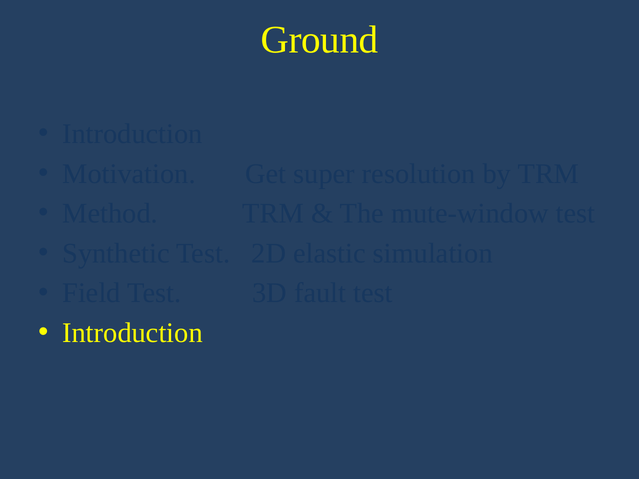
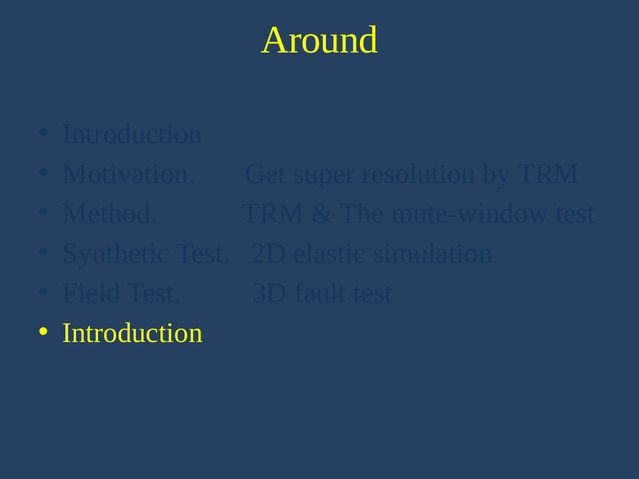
Ground: Ground -> Around
